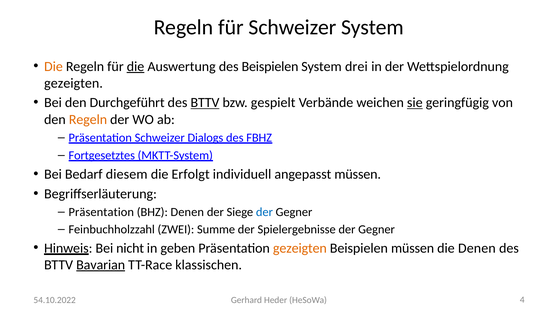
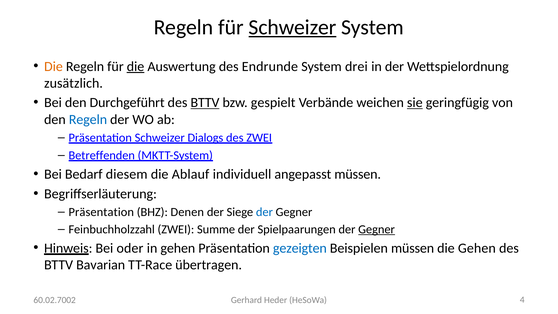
Schweizer at (293, 27) underline: none -> present
des Beispielen: Beispielen -> Endrunde
gezeigten at (74, 83): gezeigten -> zusätzlich
Regeln at (88, 119) colour: orange -> blue
des FBHZ: FBHZ -> ZWEI
Fortgesetztes: Fortgesetztes -> Betreffenden
Erfolgt: Erfolgt -> Ablauf
Spielergebnisse: Spielergebnisse -> Spielpaarungen
Gegner at (377, 229) underline: none -> present
nicht: nicht -> oder
in geben: geben -> gehen
gezeigten at (300, 248) colour: orange -> blue
die Denen: Denen -> Gehen
Bavarian underline: present -> none
klassischen: klassischen -> übertragen
54.10.2022: 54.10.2022 -> 60.02.7002
